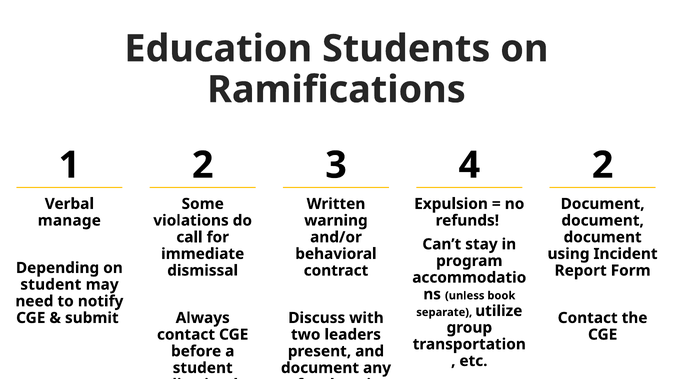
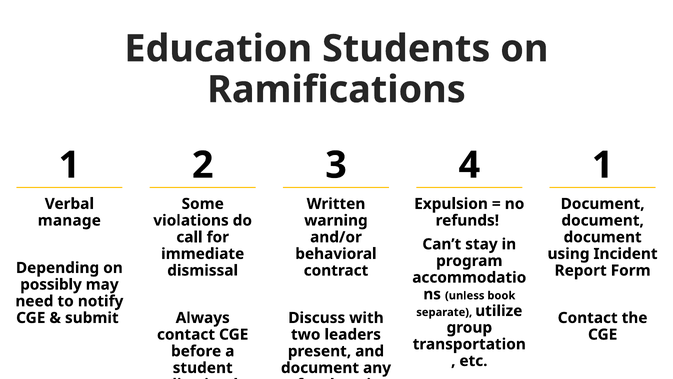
4 2: 2 -> 1
student at (51, 284): student -> possibly
